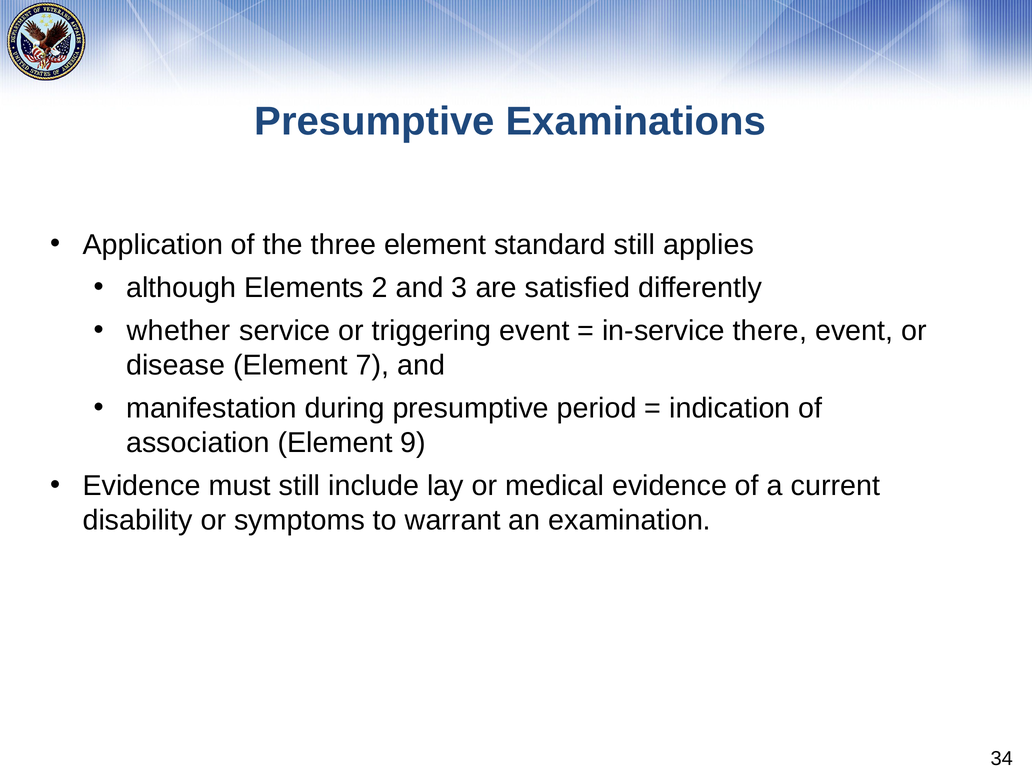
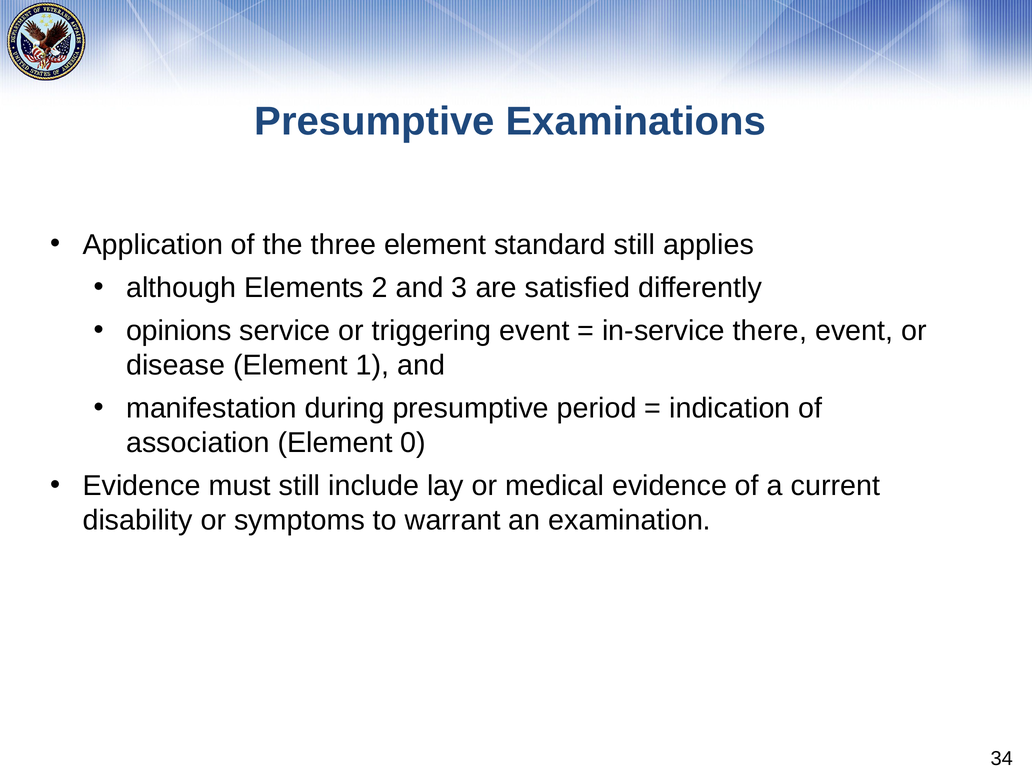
whether: whether -> opinions
7: 7 -> 1
9: 9 -> 0
